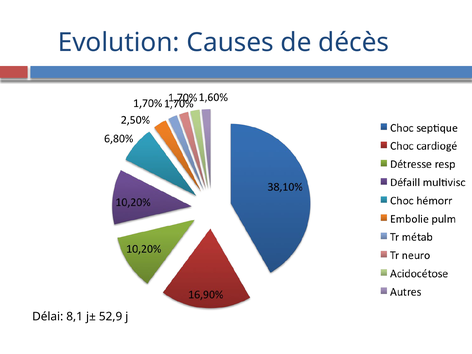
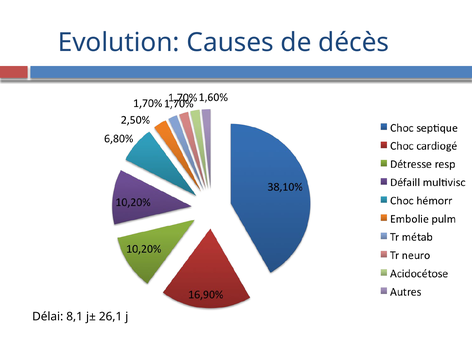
52,9: 52,9 -> 26,1
